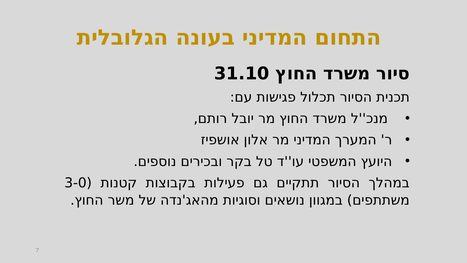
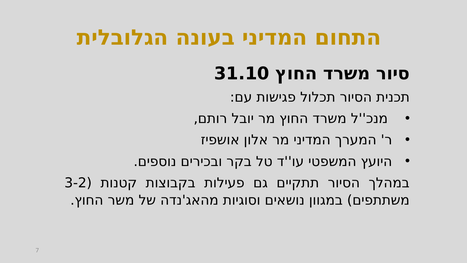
3-0: 3-0 -> 3-2
